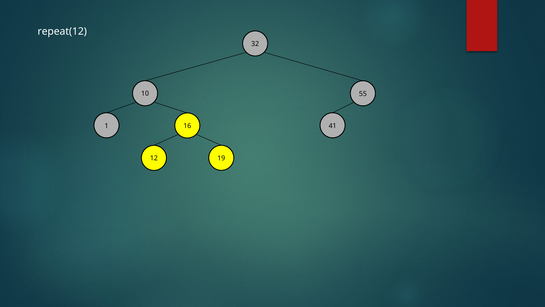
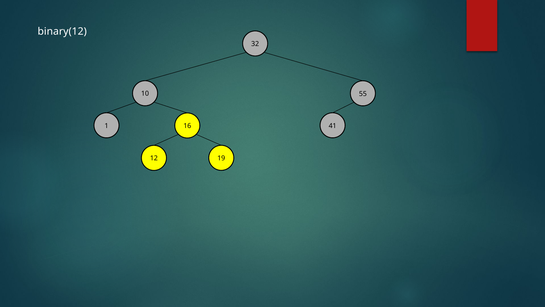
repeat(12: repeat(12 -> binary(12
